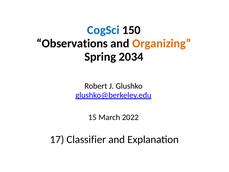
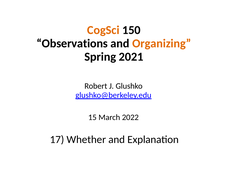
CogSci colour: blue -> orange
2034: 2034 -> 2021
Classifier: Classifier -> Whether
